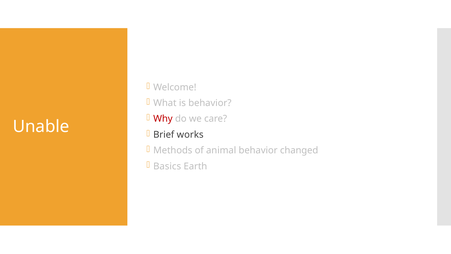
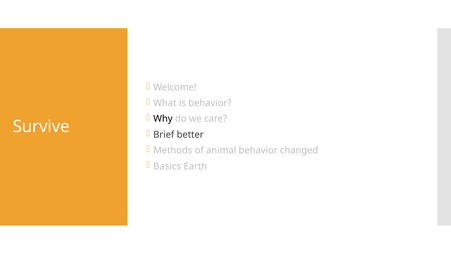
Why colour: red -> black
Unable: Unable -> Survive
works: works -> better
